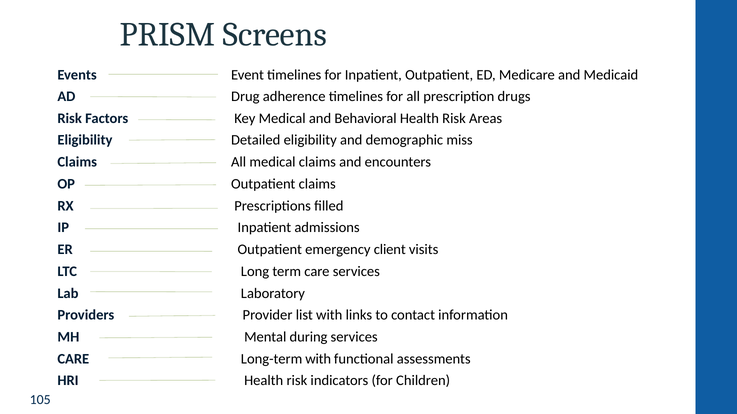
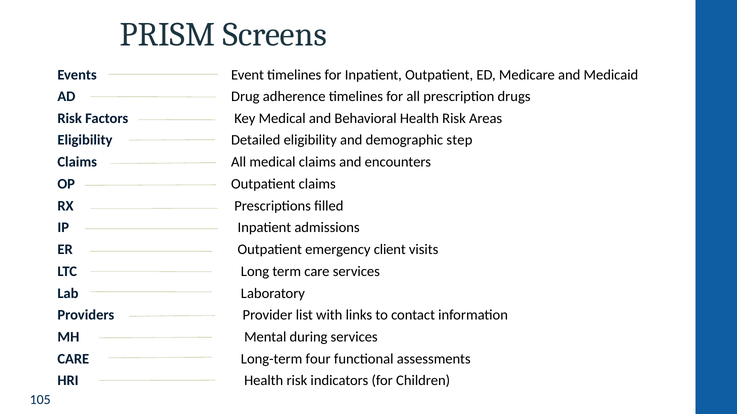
miss: miss -> step
Long-term with: with -> four
